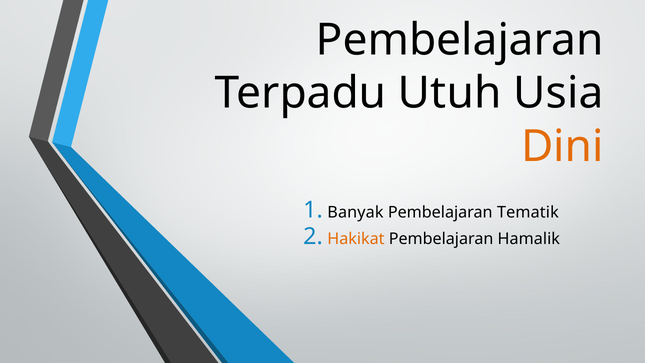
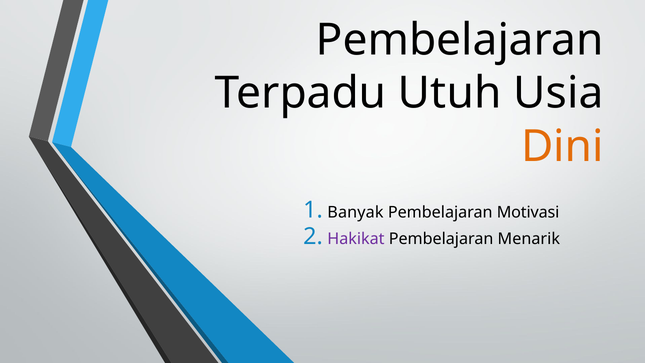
Tematik: Tematik -> Motivasi
Hakikat colour: orange -> purple
Hamalik: Hamalik -> Menarik
